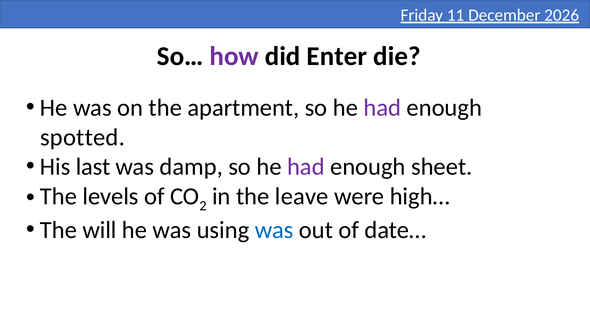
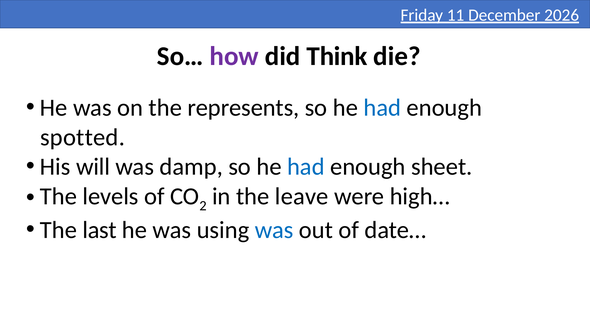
Enter: Enter -> Think
apartment: apartment -> represents
had at (382, 108) colour: purple -> blue
last: last -> will
had at (306, 167) colour: purple -> blue
will: will -> last
